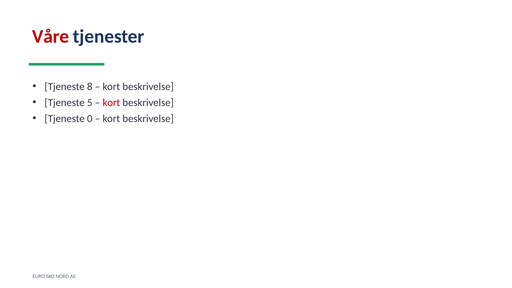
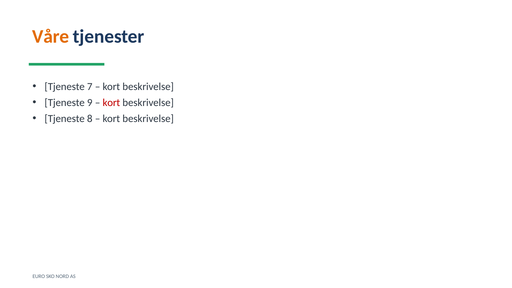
Våre colour: red -> orange
8: 8 -> 7
5: 5 -> 9
0: 0 -> 8
